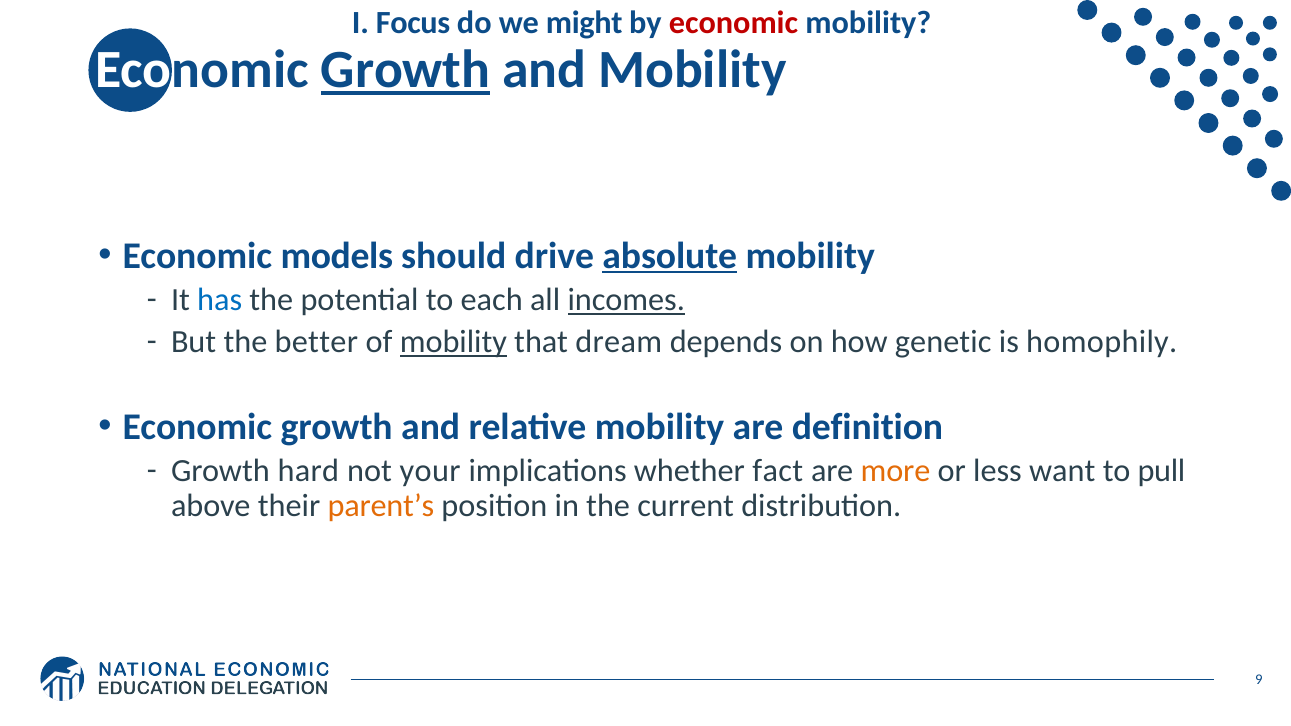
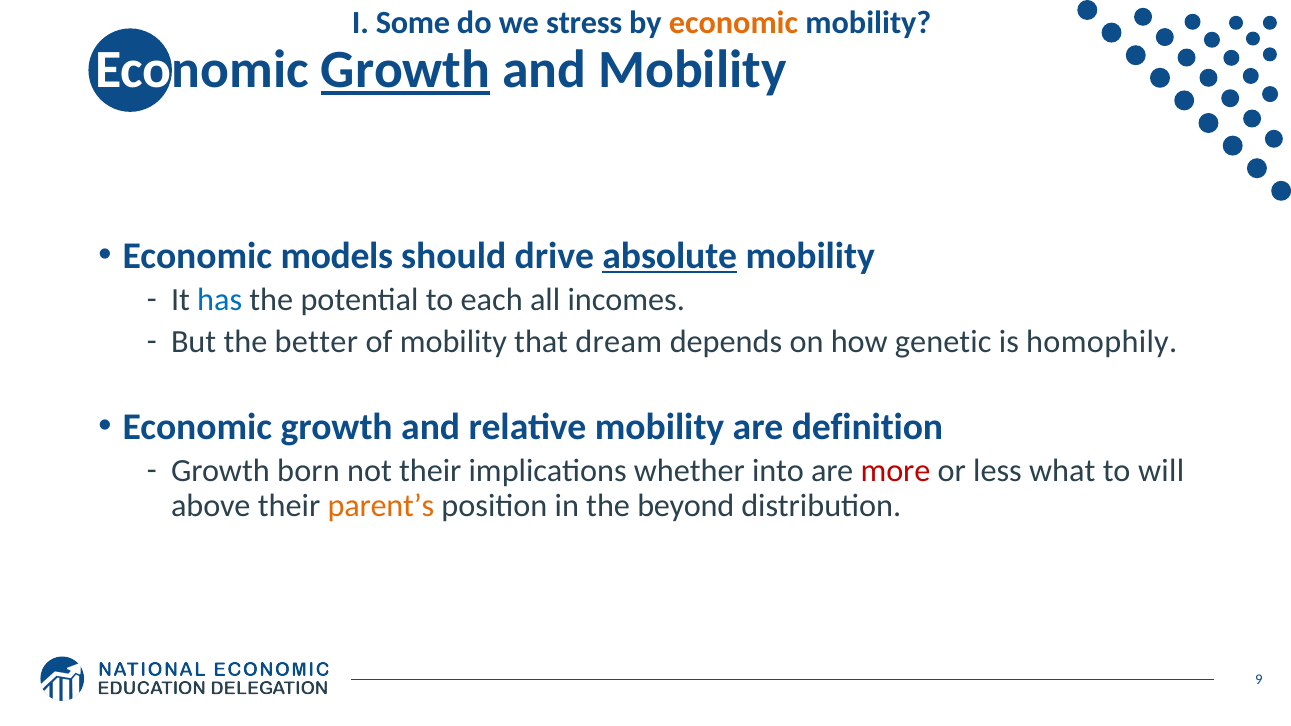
Focus: Focus -> Some
might: might -> stress
economic at (734, 23) colour: red -> orange
incomes underline: present -> none
mobility at (453, 342) underline: present -> none
hard: hard -> born
not your: your -> their
fact: fact -> into
more colour: orange -> red
want: want -> what
pull: pull -> will
current: current -> beyond
